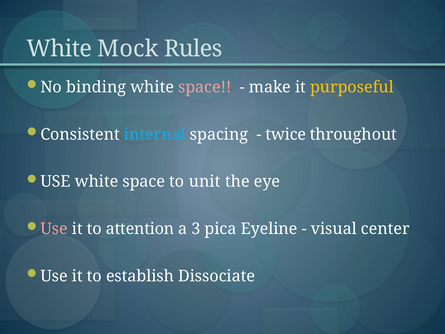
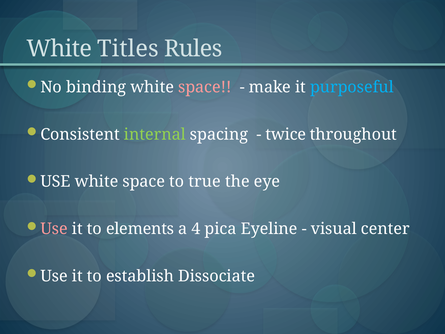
Mock: Mock -> Titles
purposeful colour: yellow -> light blue
internal colour: light blue -> light green
unit: unit -> true
attention: attention -> elements
3: 3 -> 4
